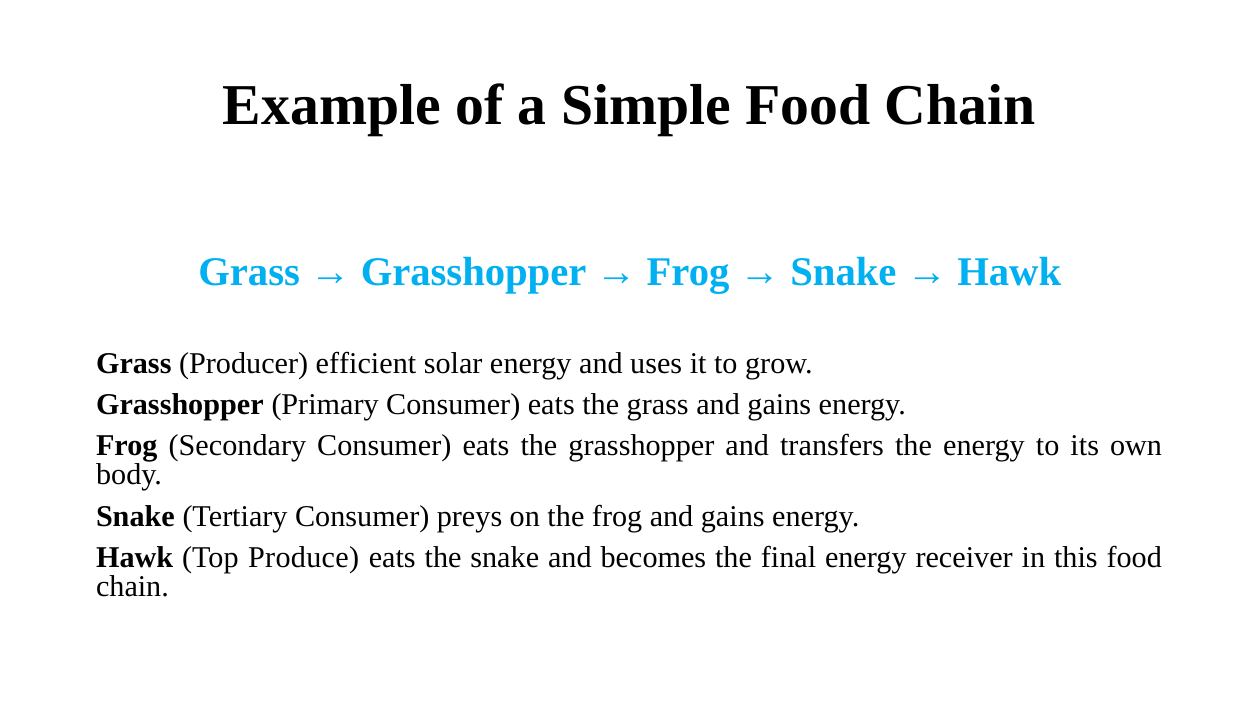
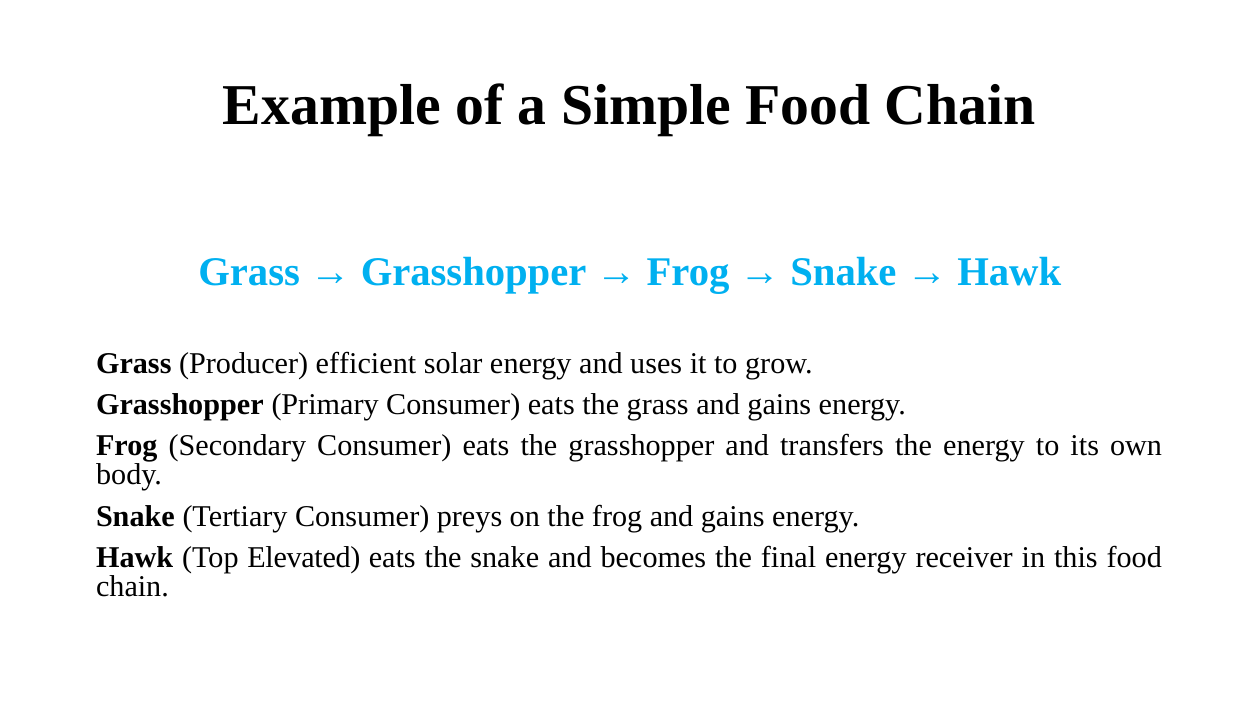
Produce: Produce -> Elevated
